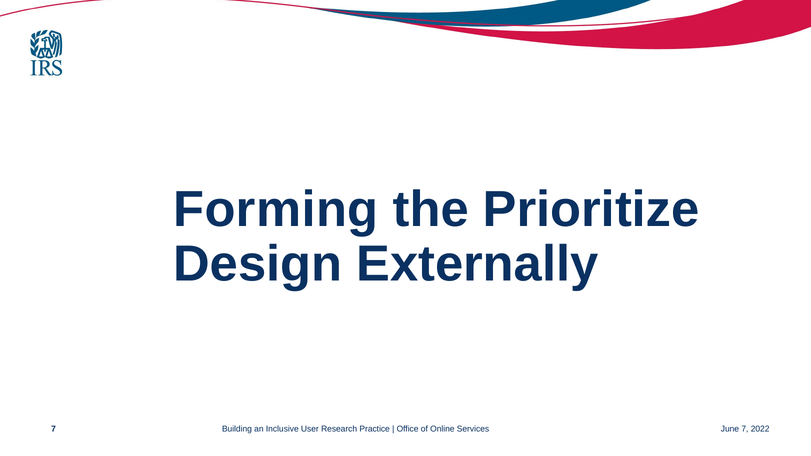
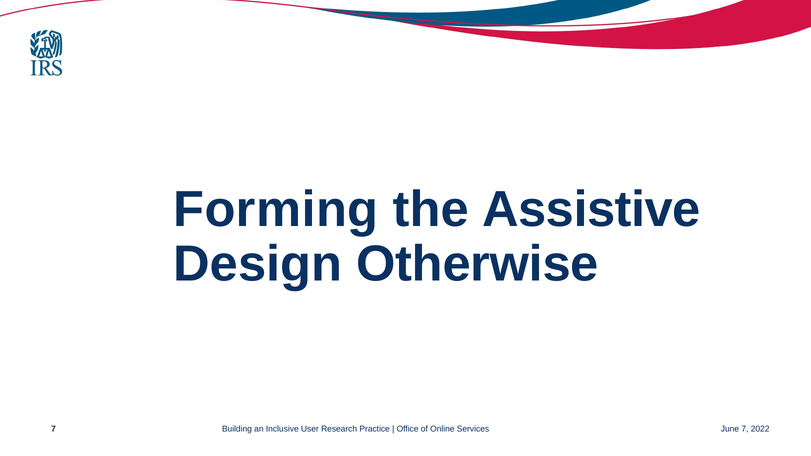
Prioritize: Prioritize -> Assistive
Externally: Externally -> Otherwise
